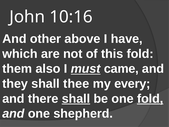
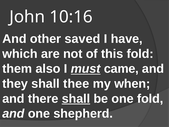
above: above -> saved
every: every -> when
fold at (150, 98) underline: present -> none
